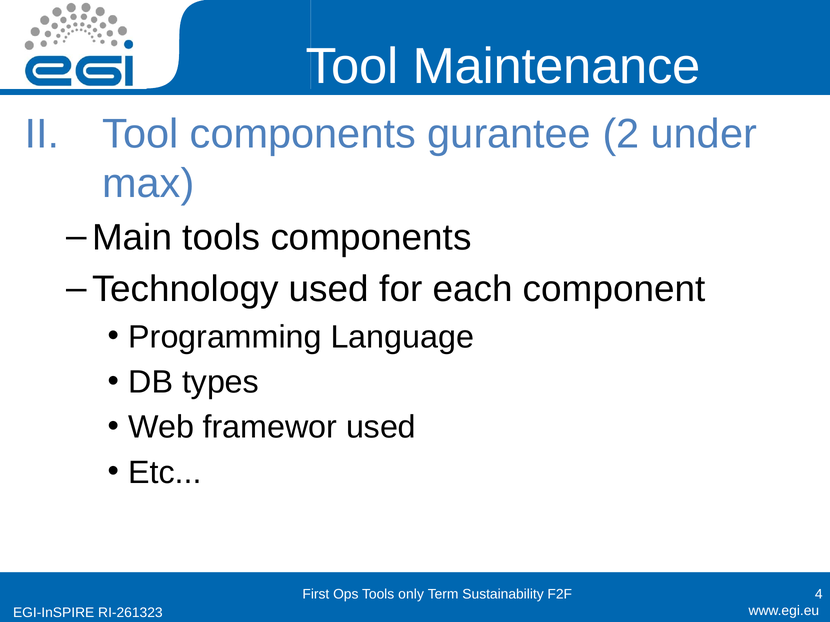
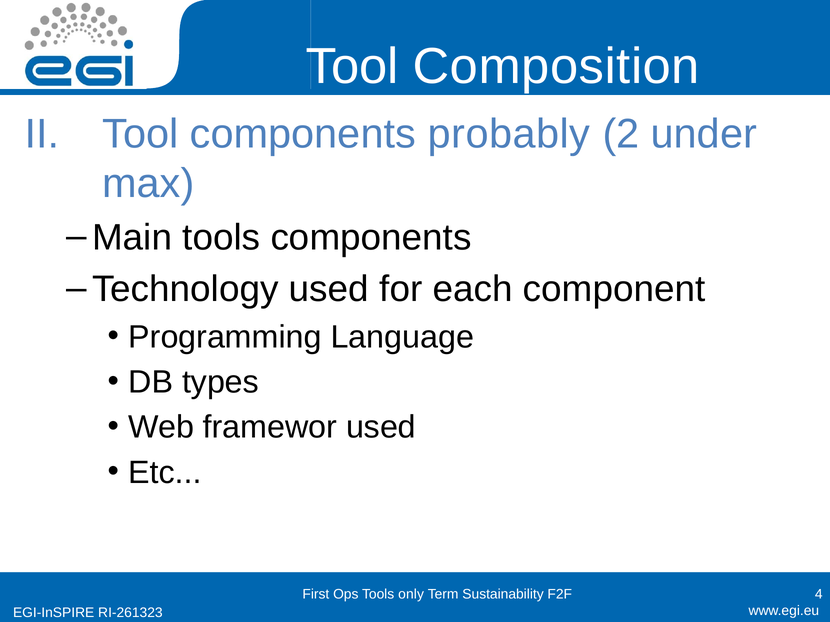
Maintenance: Maintenance -> Composition
gurantee: gurantee -> probably
